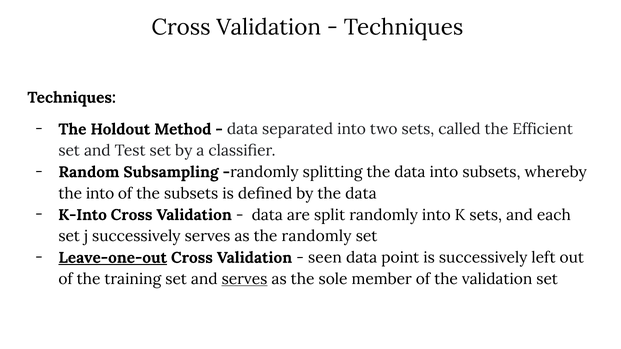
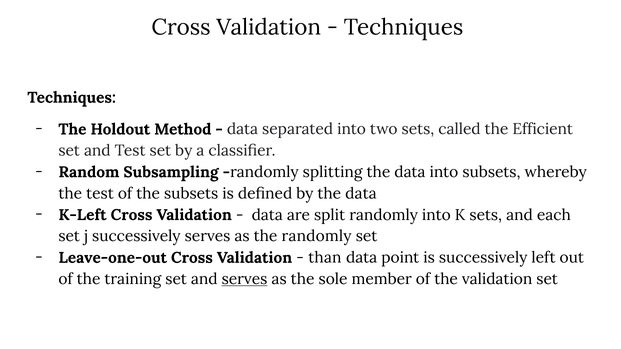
the into: into -> test
K-Into: K-Into -> K-Left
Leave-one-out underline: present -> none
seen: seen -> than
